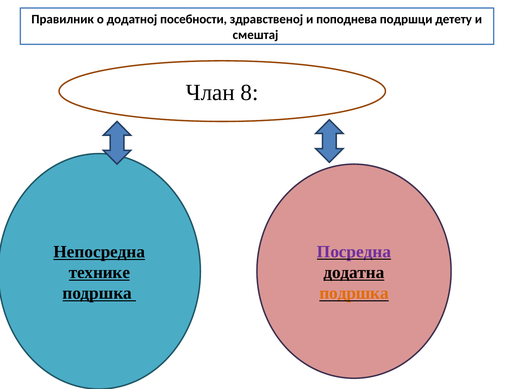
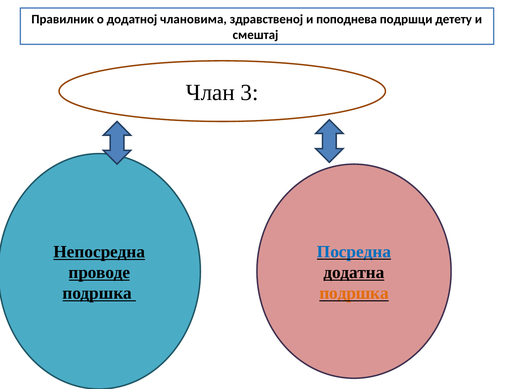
посебности: посебности -> члановима
8: 8 -> 3
Посредна colour: purple -> blue
технике: технике -> проводе
